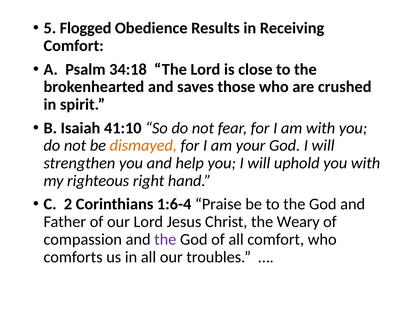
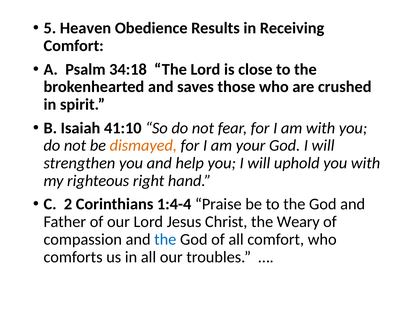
Flogged: Flogged -> Heaven
1:6-4: 1:6-4 -> 1:4-4
the at (165, 239) colour: purple -> blue
